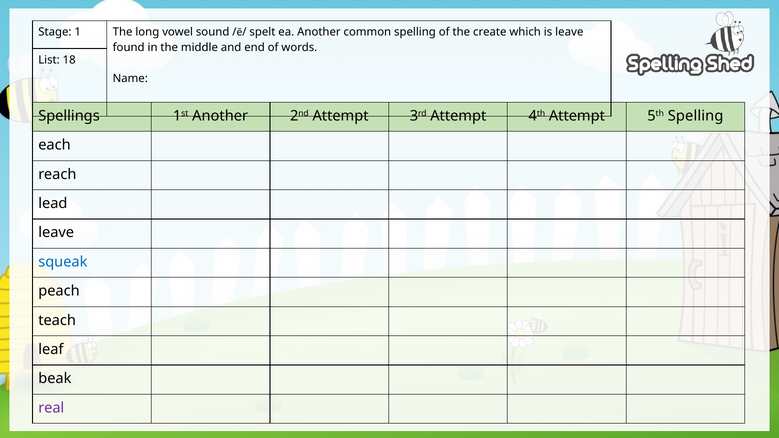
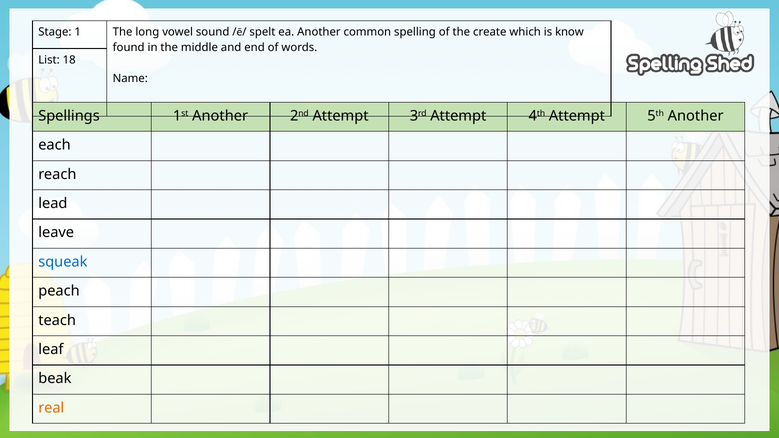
is leave: leave -> know
5th Spelling: Spelling -> Another
real colour: purple -> orange
